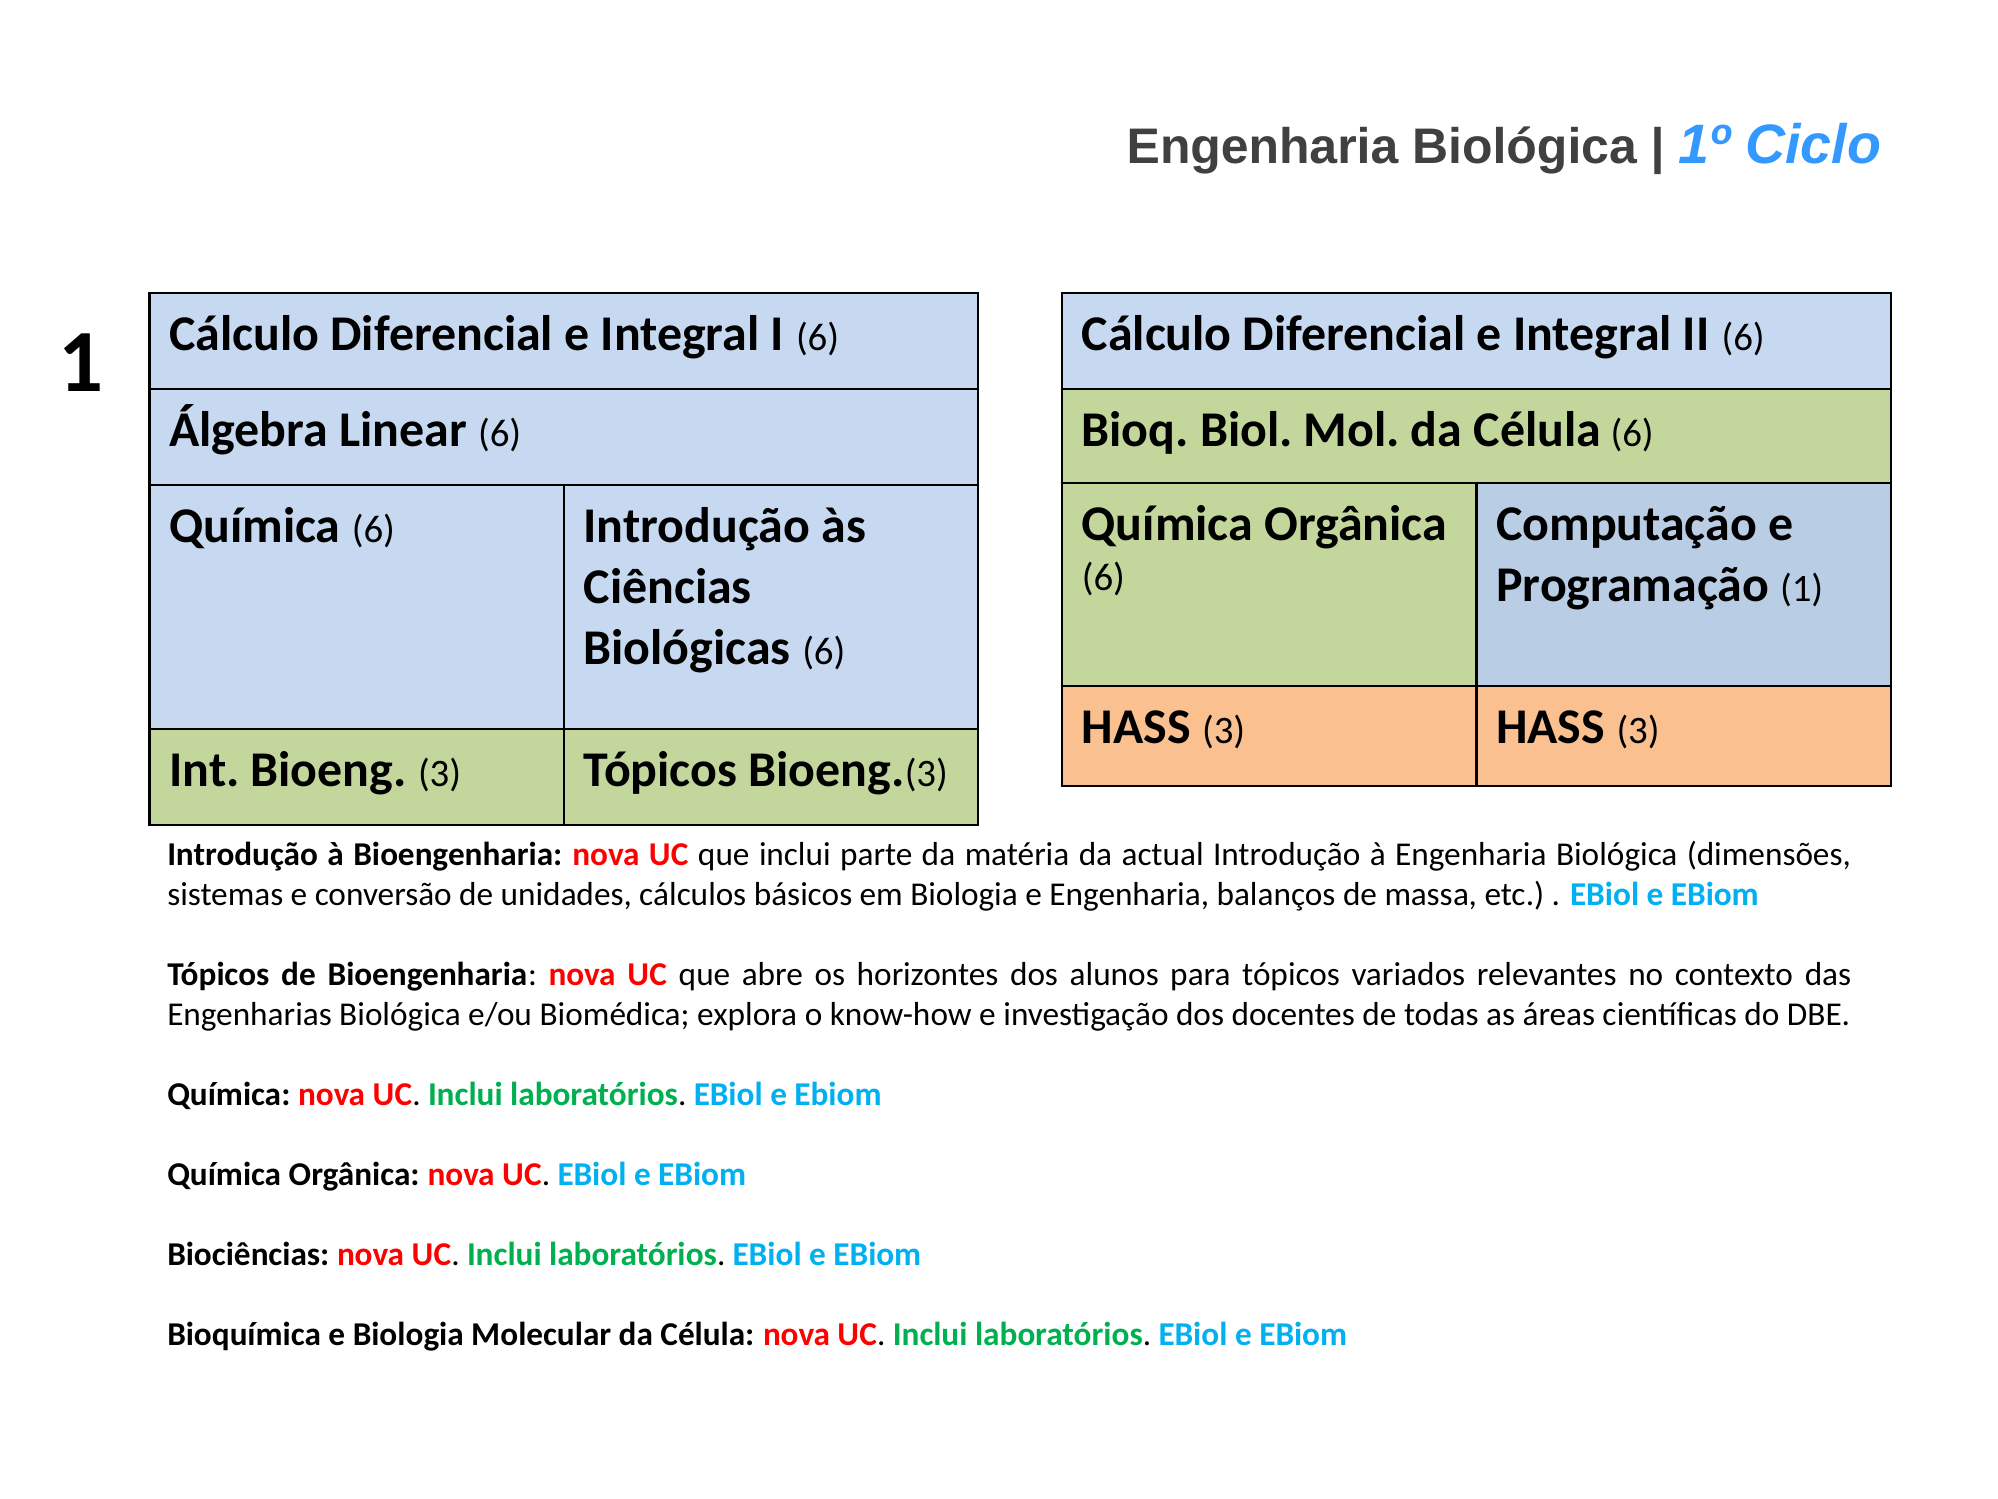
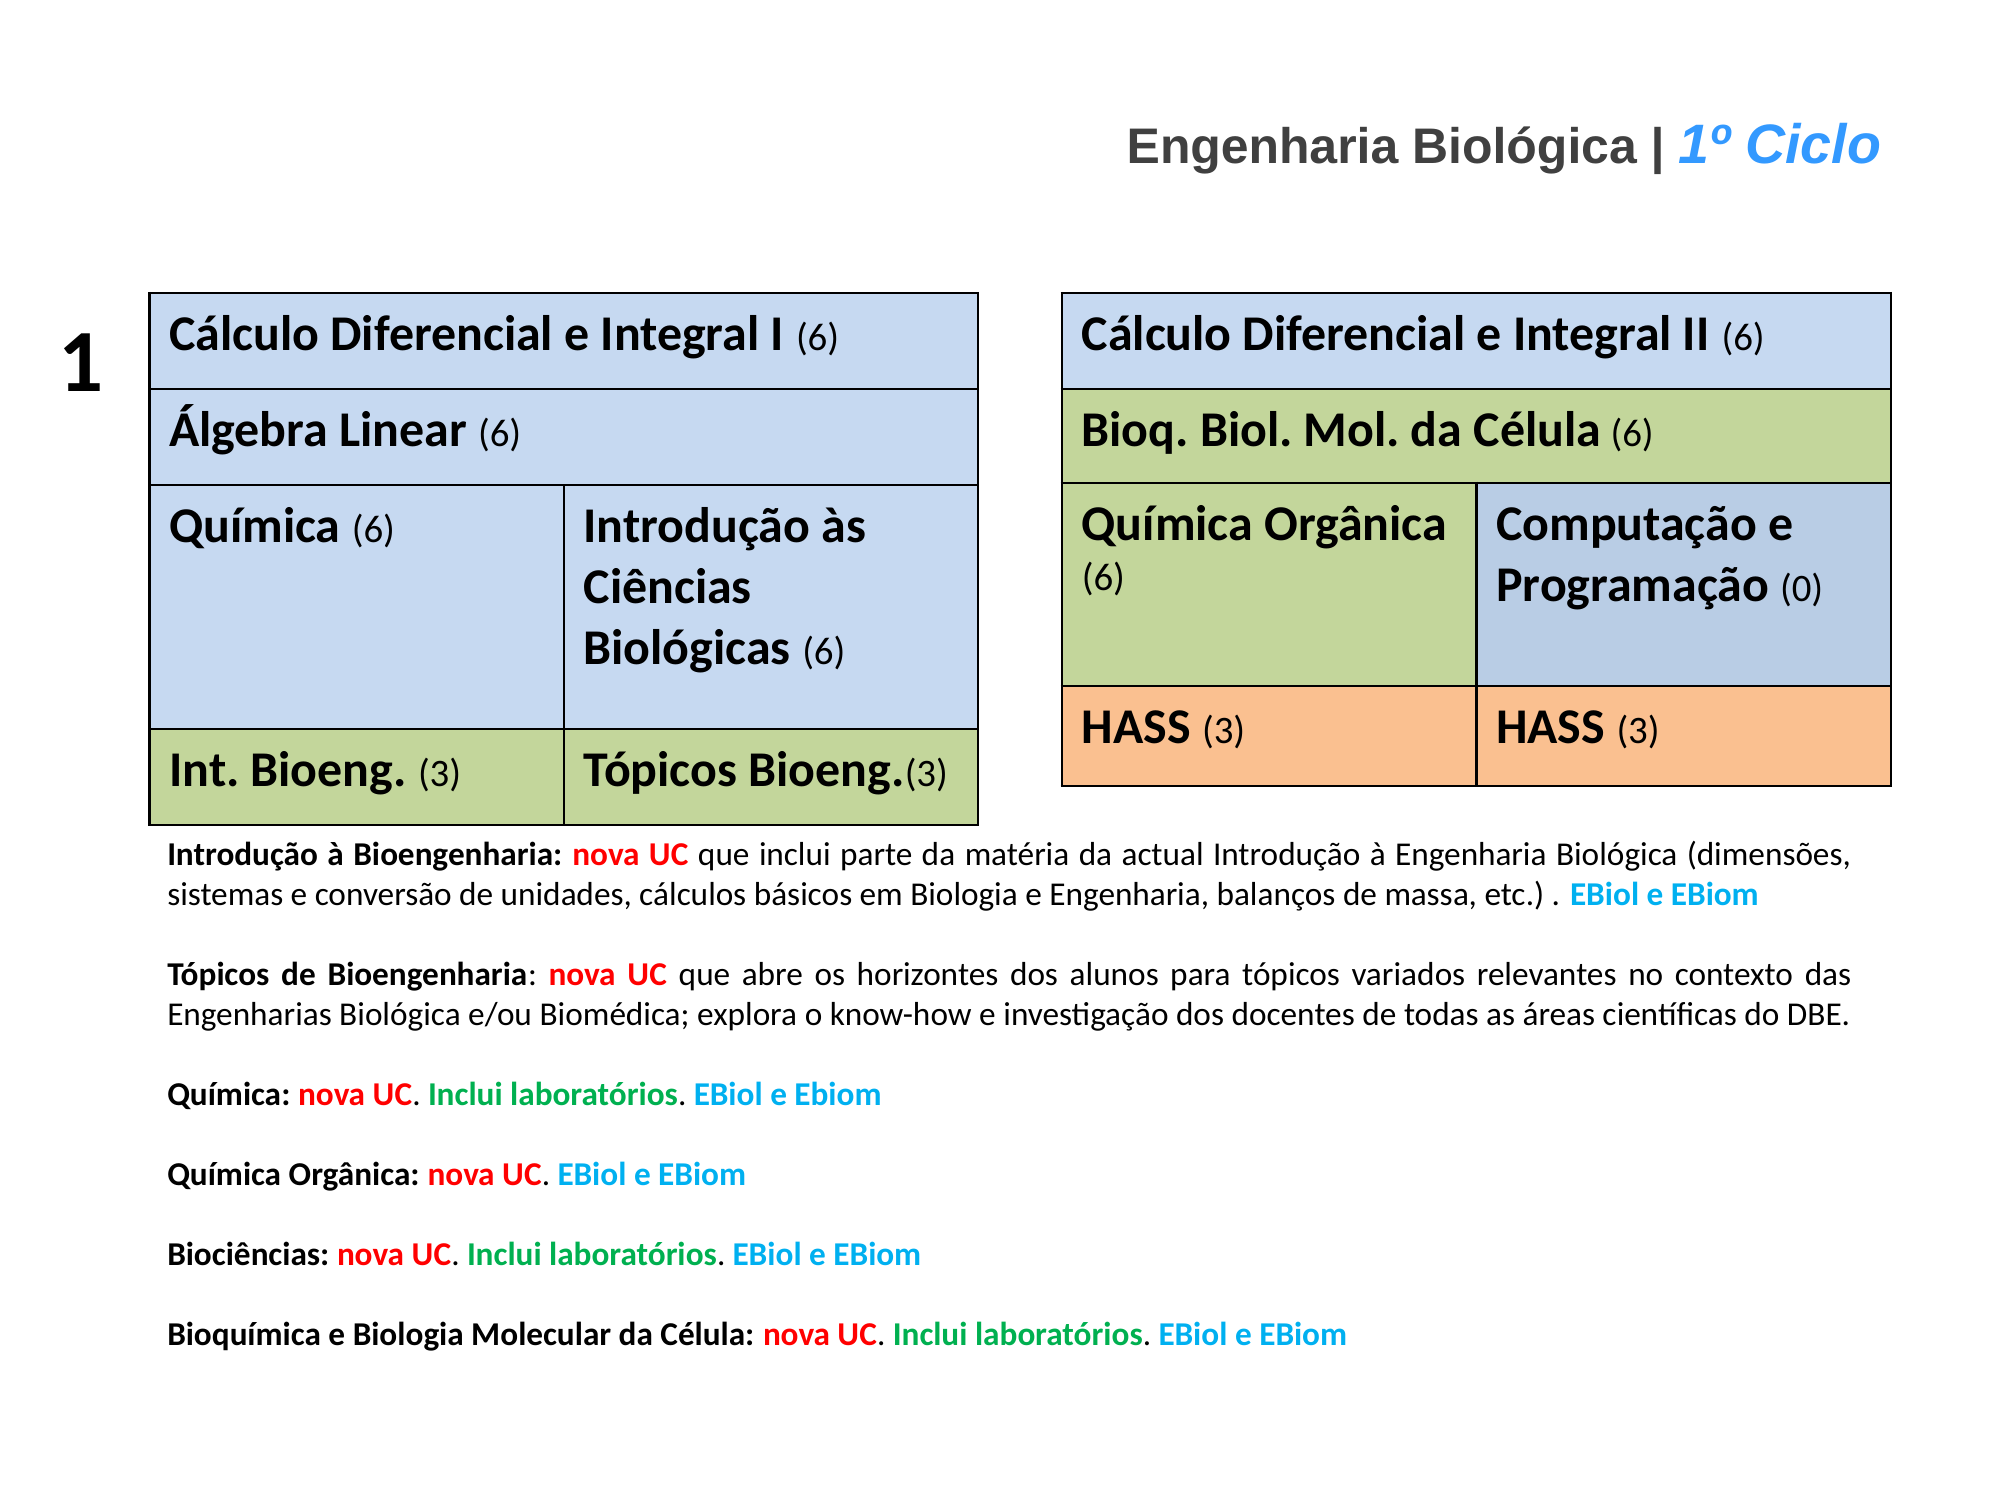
Programação 1: 1 -> 0
